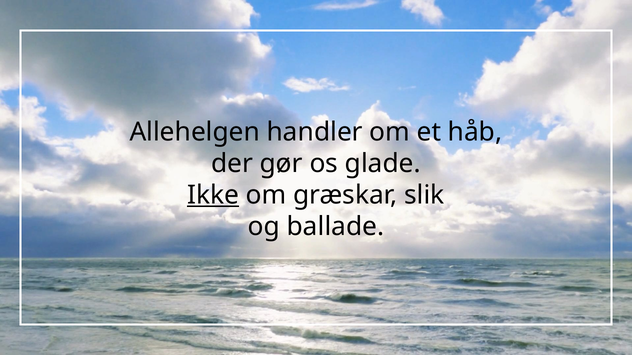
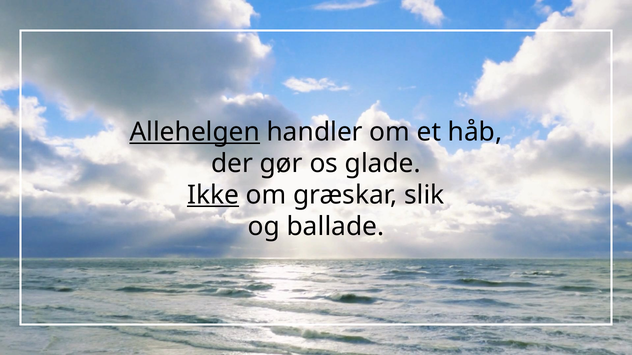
Allehelgen underline: none -> present
